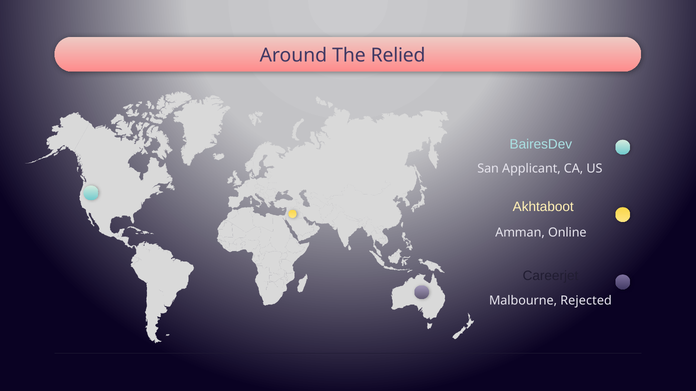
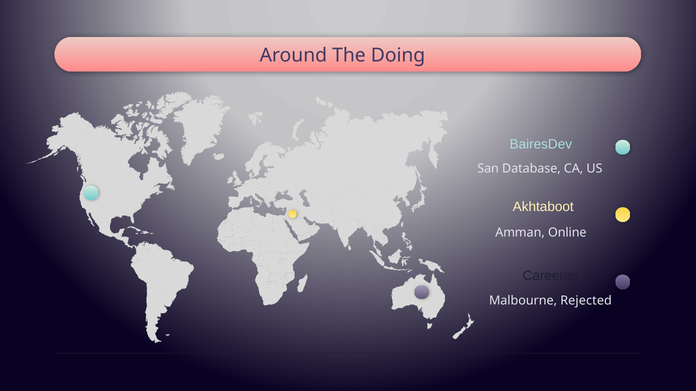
Relied: Relied -> Doing
Applicant: Applicant -> Database
